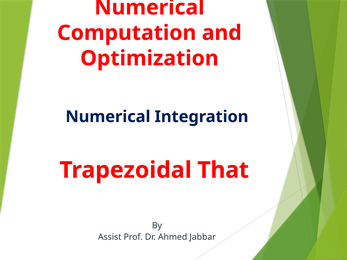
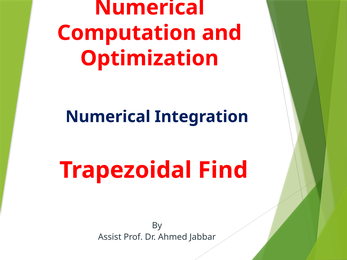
That: That -> Find
